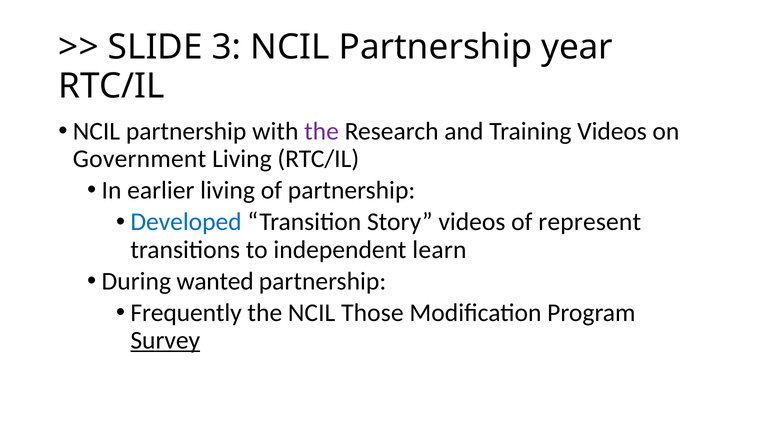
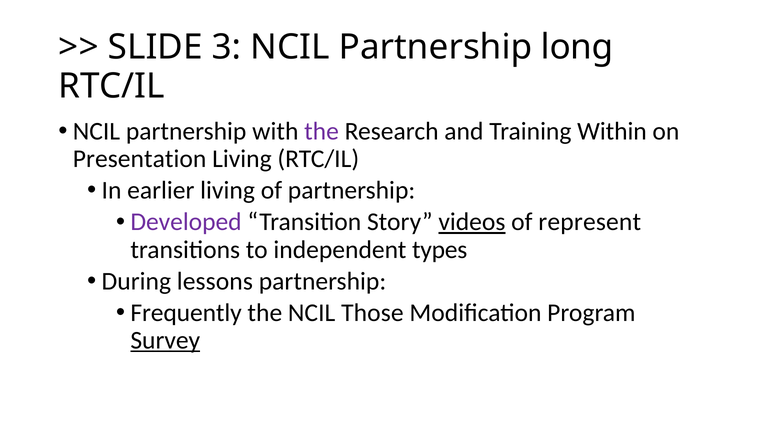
year: year -> long
Training Videos: Videos -> Within
Government: Government -> Presentation
Developed colour: blue -> purple
videos at (472, 222) underline: none -> present
learn: learn -> types
wanted: wanted -> lessons
